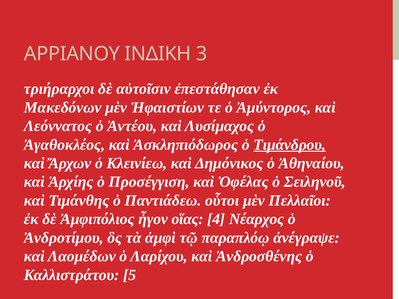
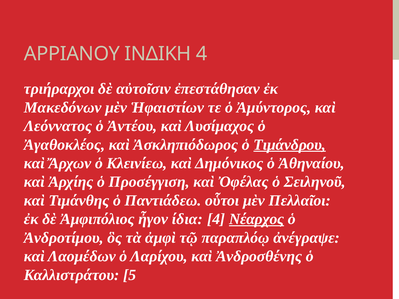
ΙΝΔΙΚΗ 3: 3 -> 4
οἵας: οἵας -> ίδια
Νέαρχος underline: none -> present
